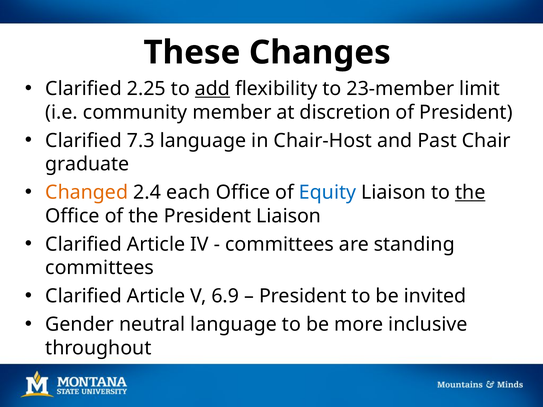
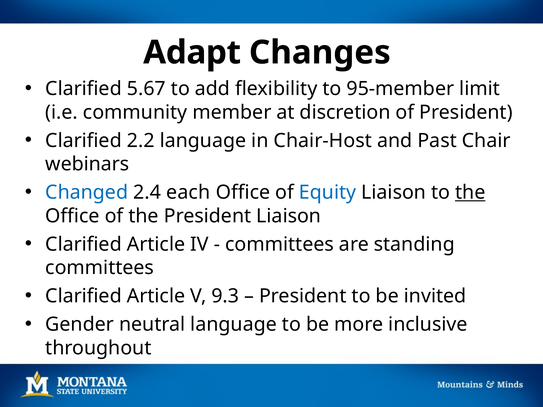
These: These -> Adapt
2.25: 2.25 -> 5.67
add underline: present -> none
23-member: 23-member -> 95-member
7.3: 7.3 -> 2.2
graduate: graduate -> webinars
Changed colour: orange -> blue
6.9: 6.9 -> 9.3
